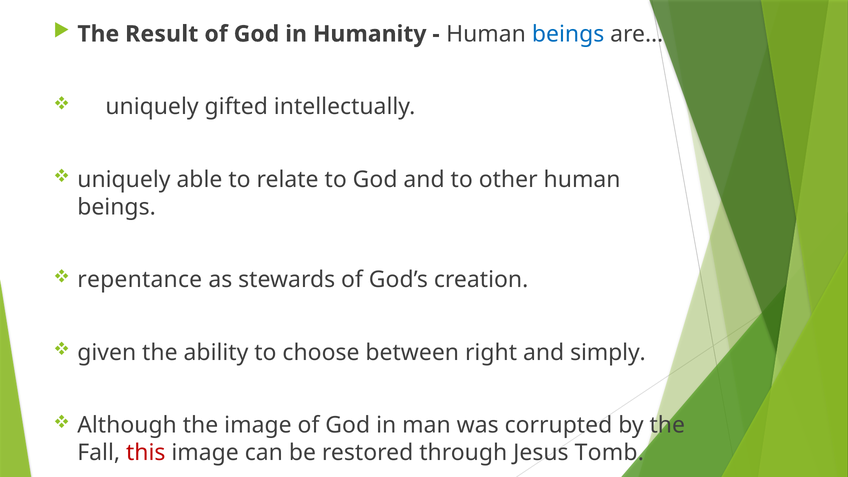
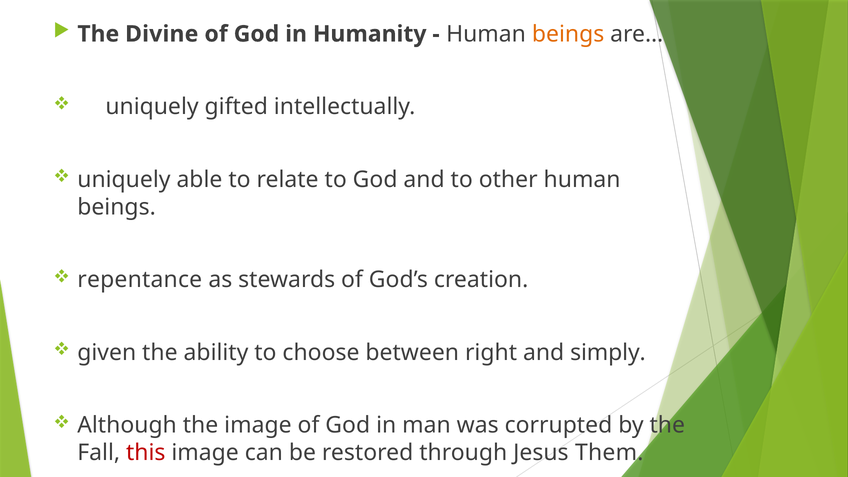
Result: Result -> Divine
beings at (568, 34) colour: blue -> orange
Tomb: Tomb -> Them
